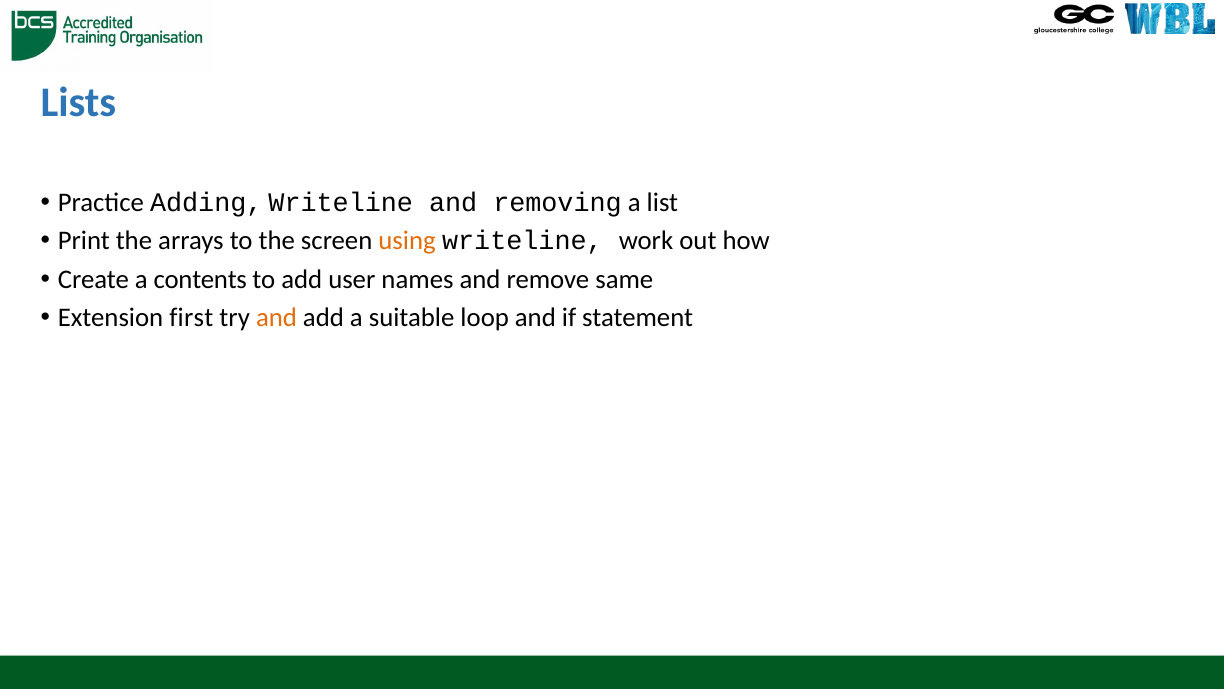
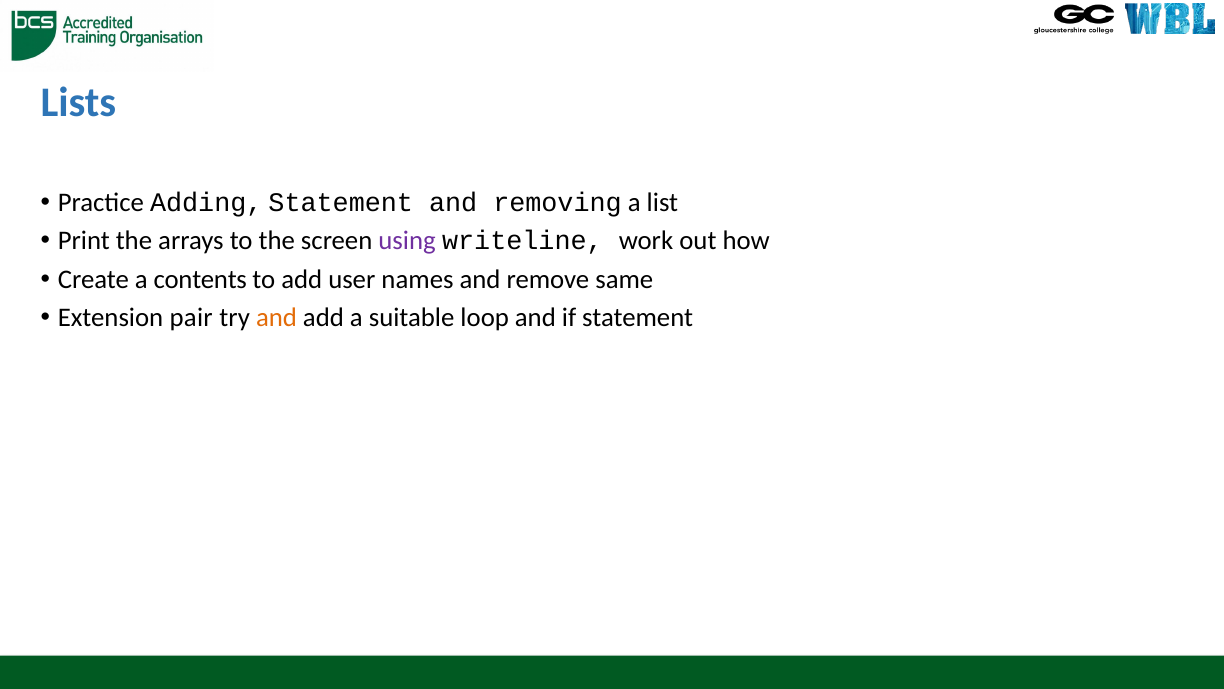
Adding Writeline: Writeline -> Statement
using colour: orange -> purple
first: first -> pair
